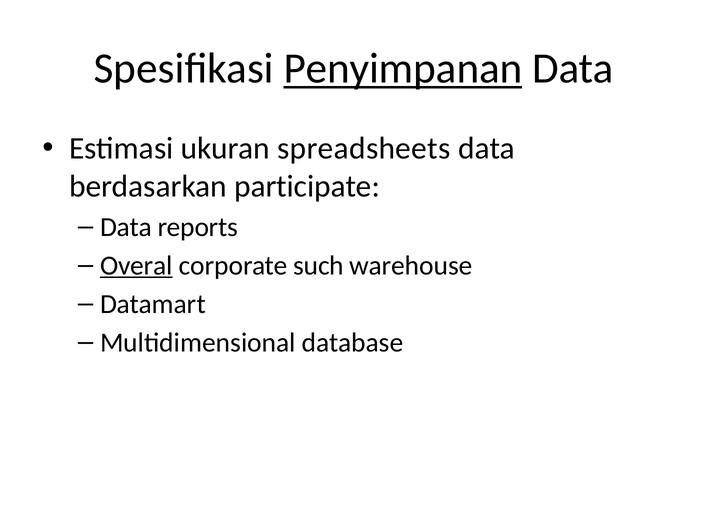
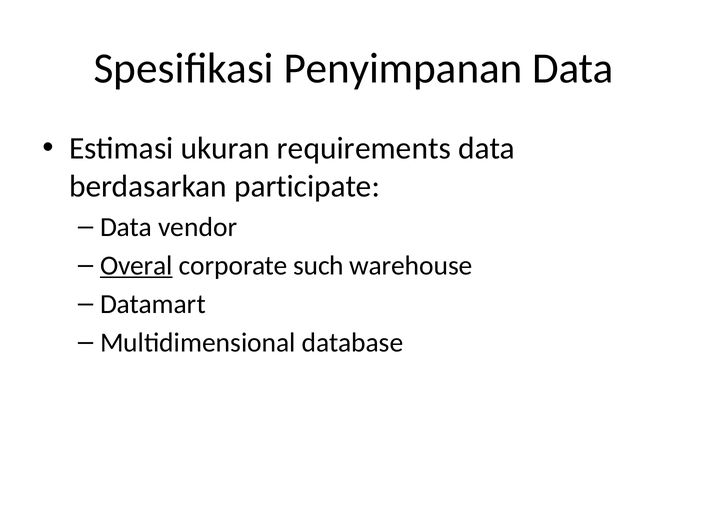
Penyimpanan underline: present -> none
spreadsheets: spreadsheets -> requirements
reports: reports -> vendor
